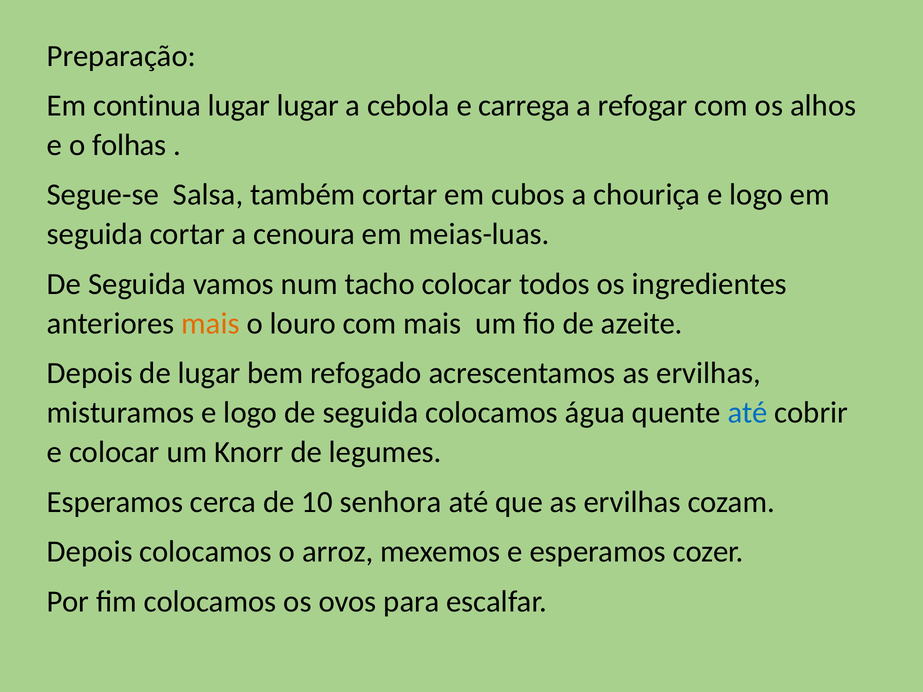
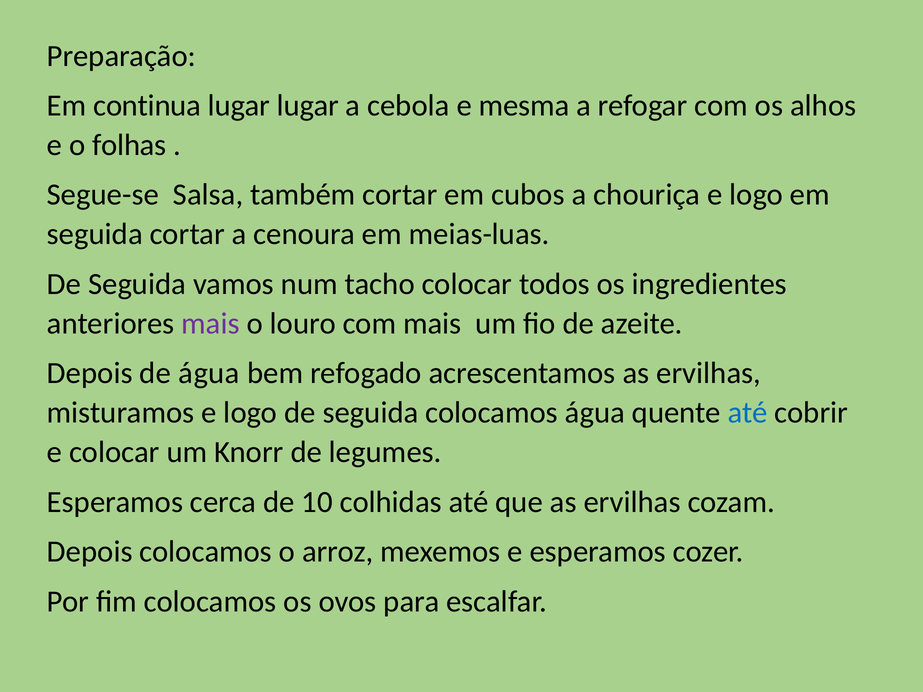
carrega: carrega -> mesma
mais at (211, 324) colour: orange -> purple
de lugar: lugar -> água
senhora: senhora -> colhidas
